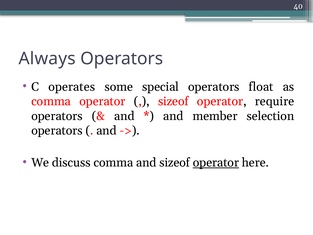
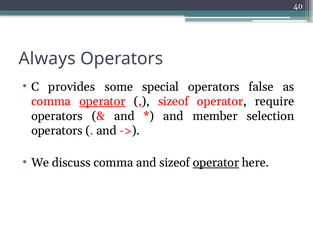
operates: operates -> provides
float: float -> false
operator at (102, 101) underline: none -> present
